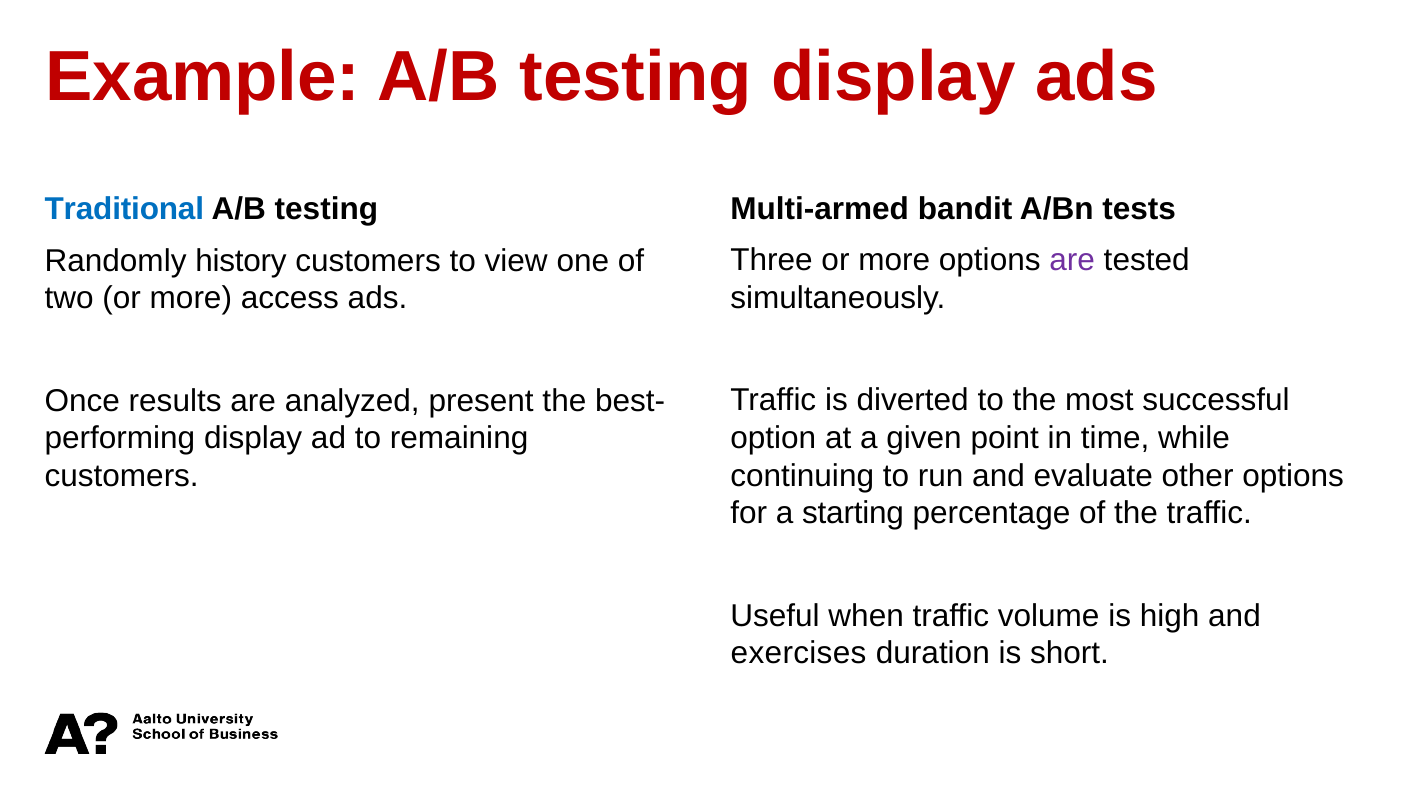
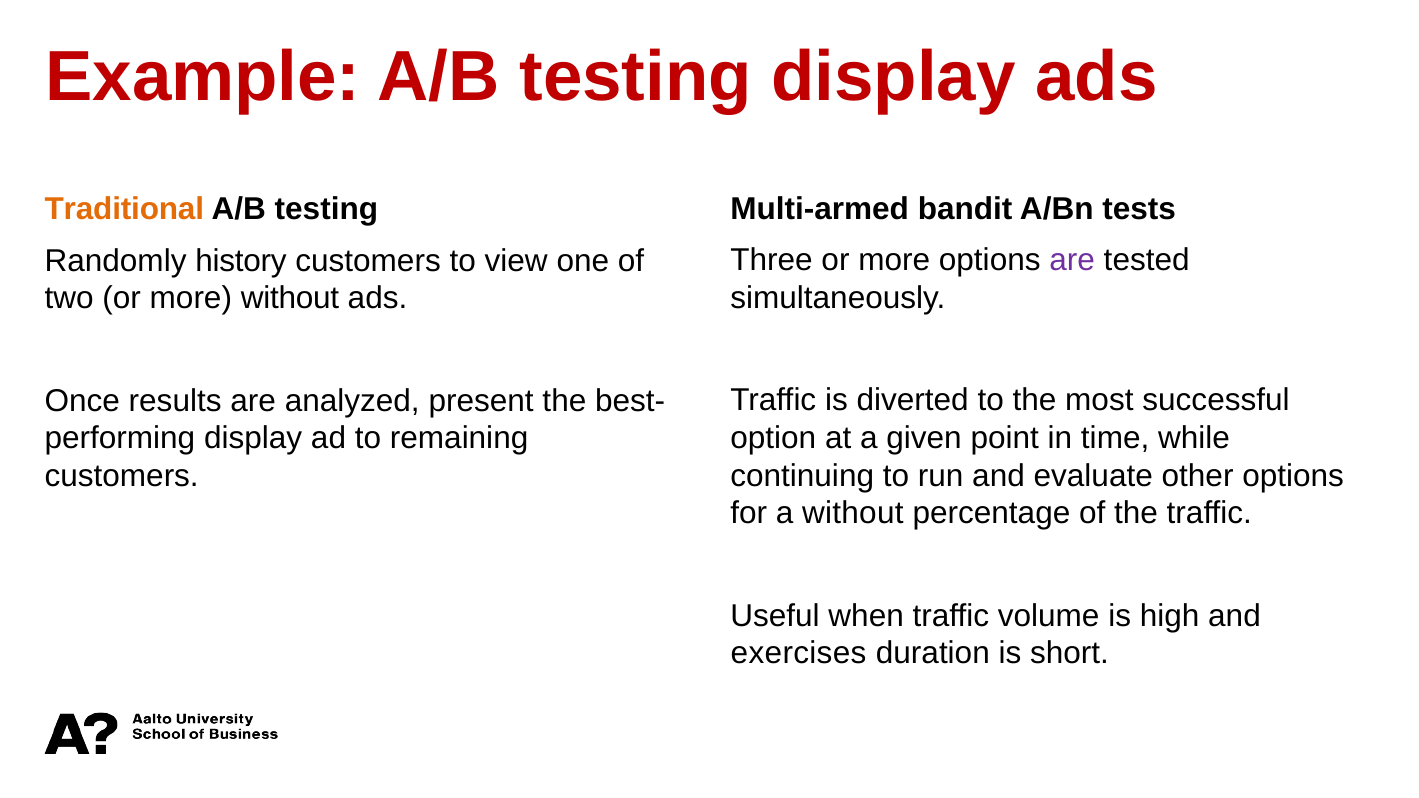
Traditional colour: blue -> orange
more access: access -> without
a starting: starting -> without
